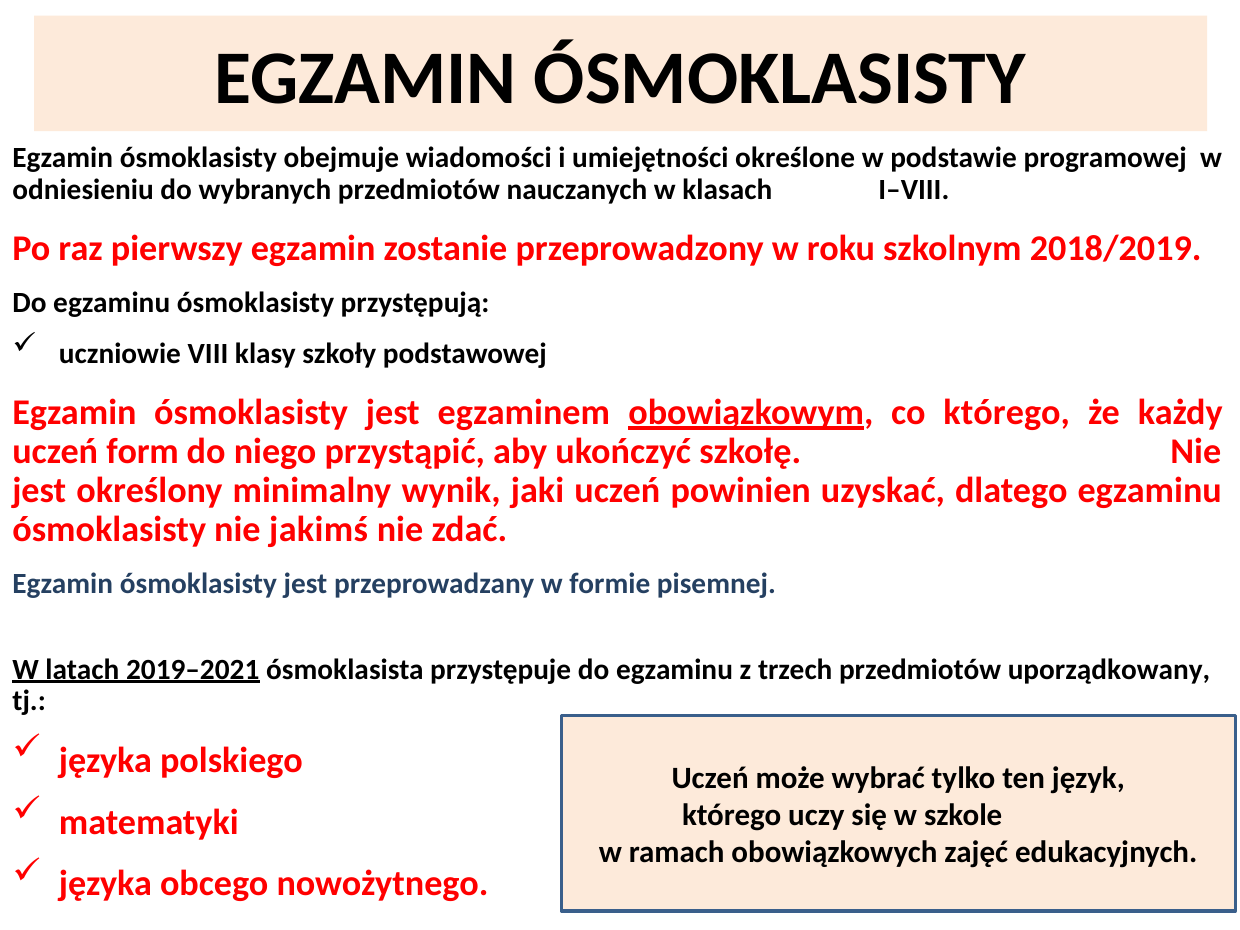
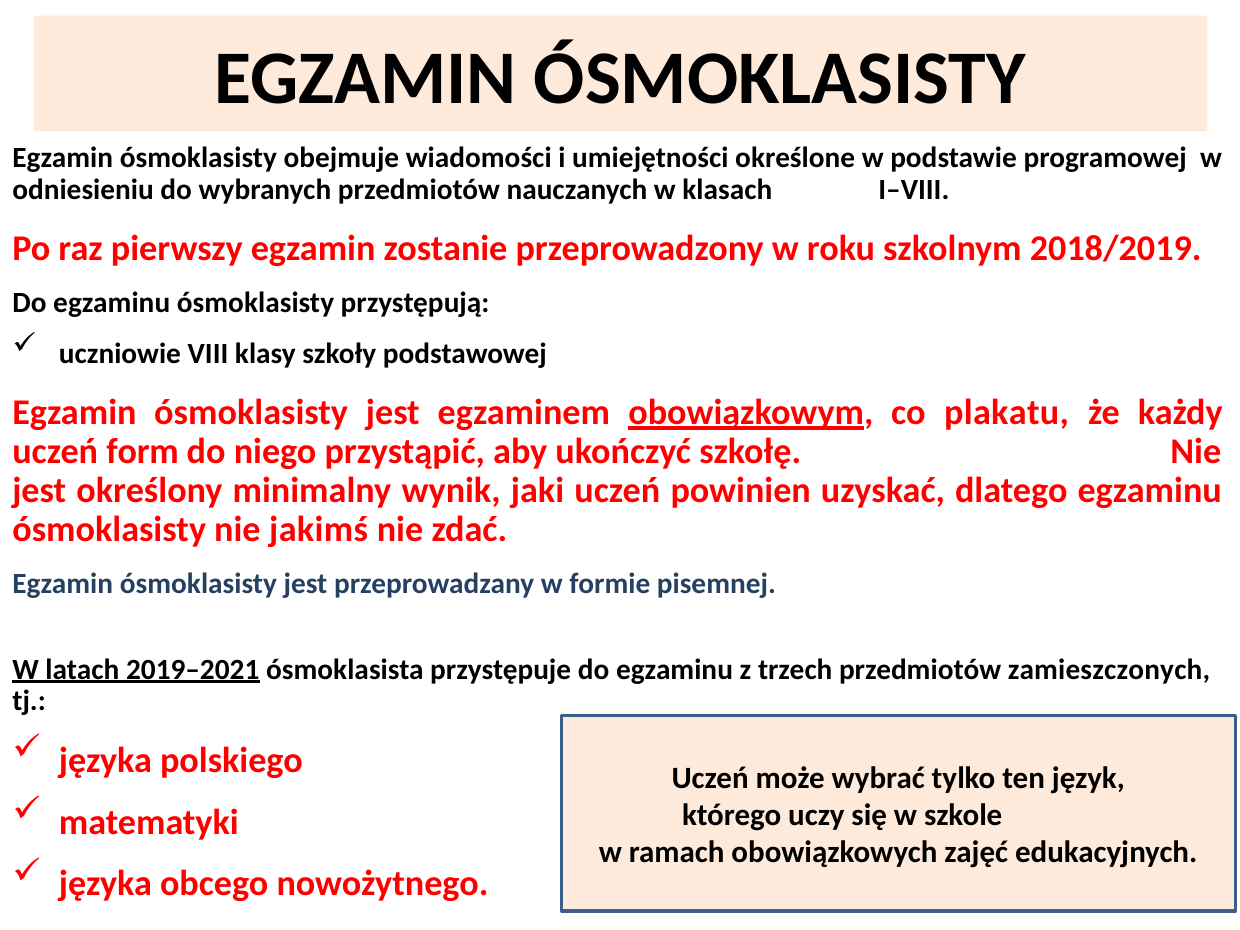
co którego: którego -> plakatu
uporządkowany: uporządkowany -> zamieszczonych
